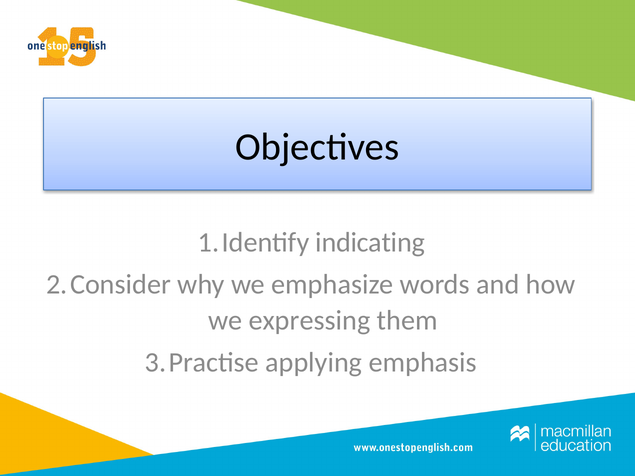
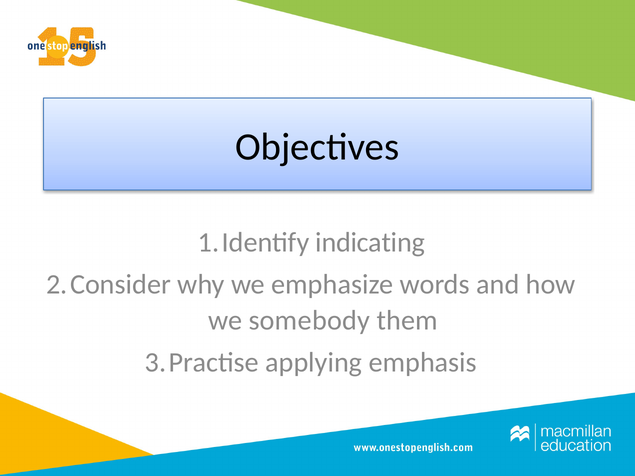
expressing: expressing -> somebody
